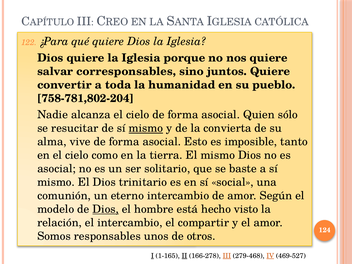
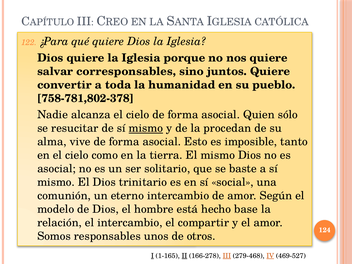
758-781,802-204: 758-781,802-204 -> 758-781,802-378
convierta: convierta -> procedan
Dios at (106, 209) underline: present -> none
visto: visto -> base
